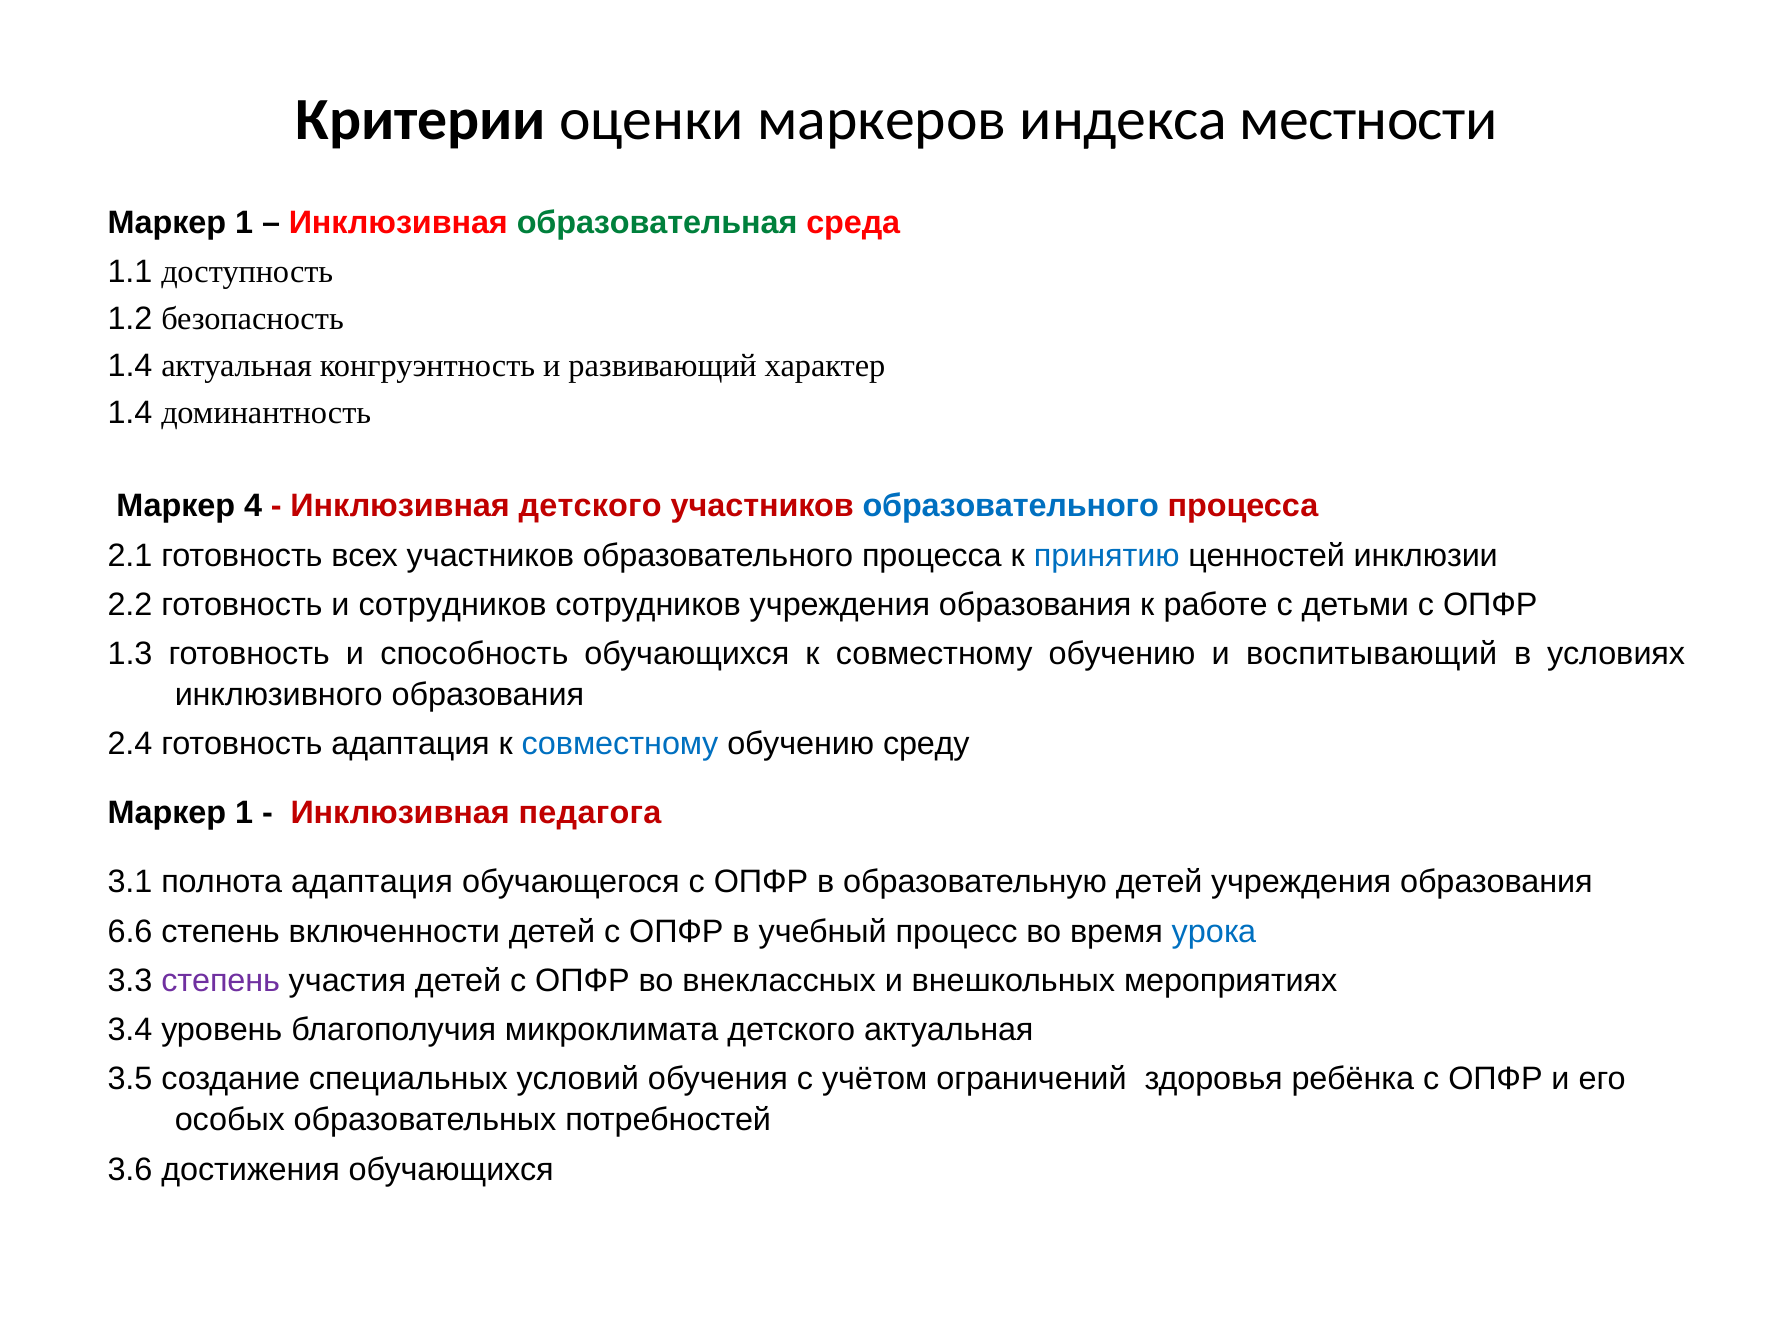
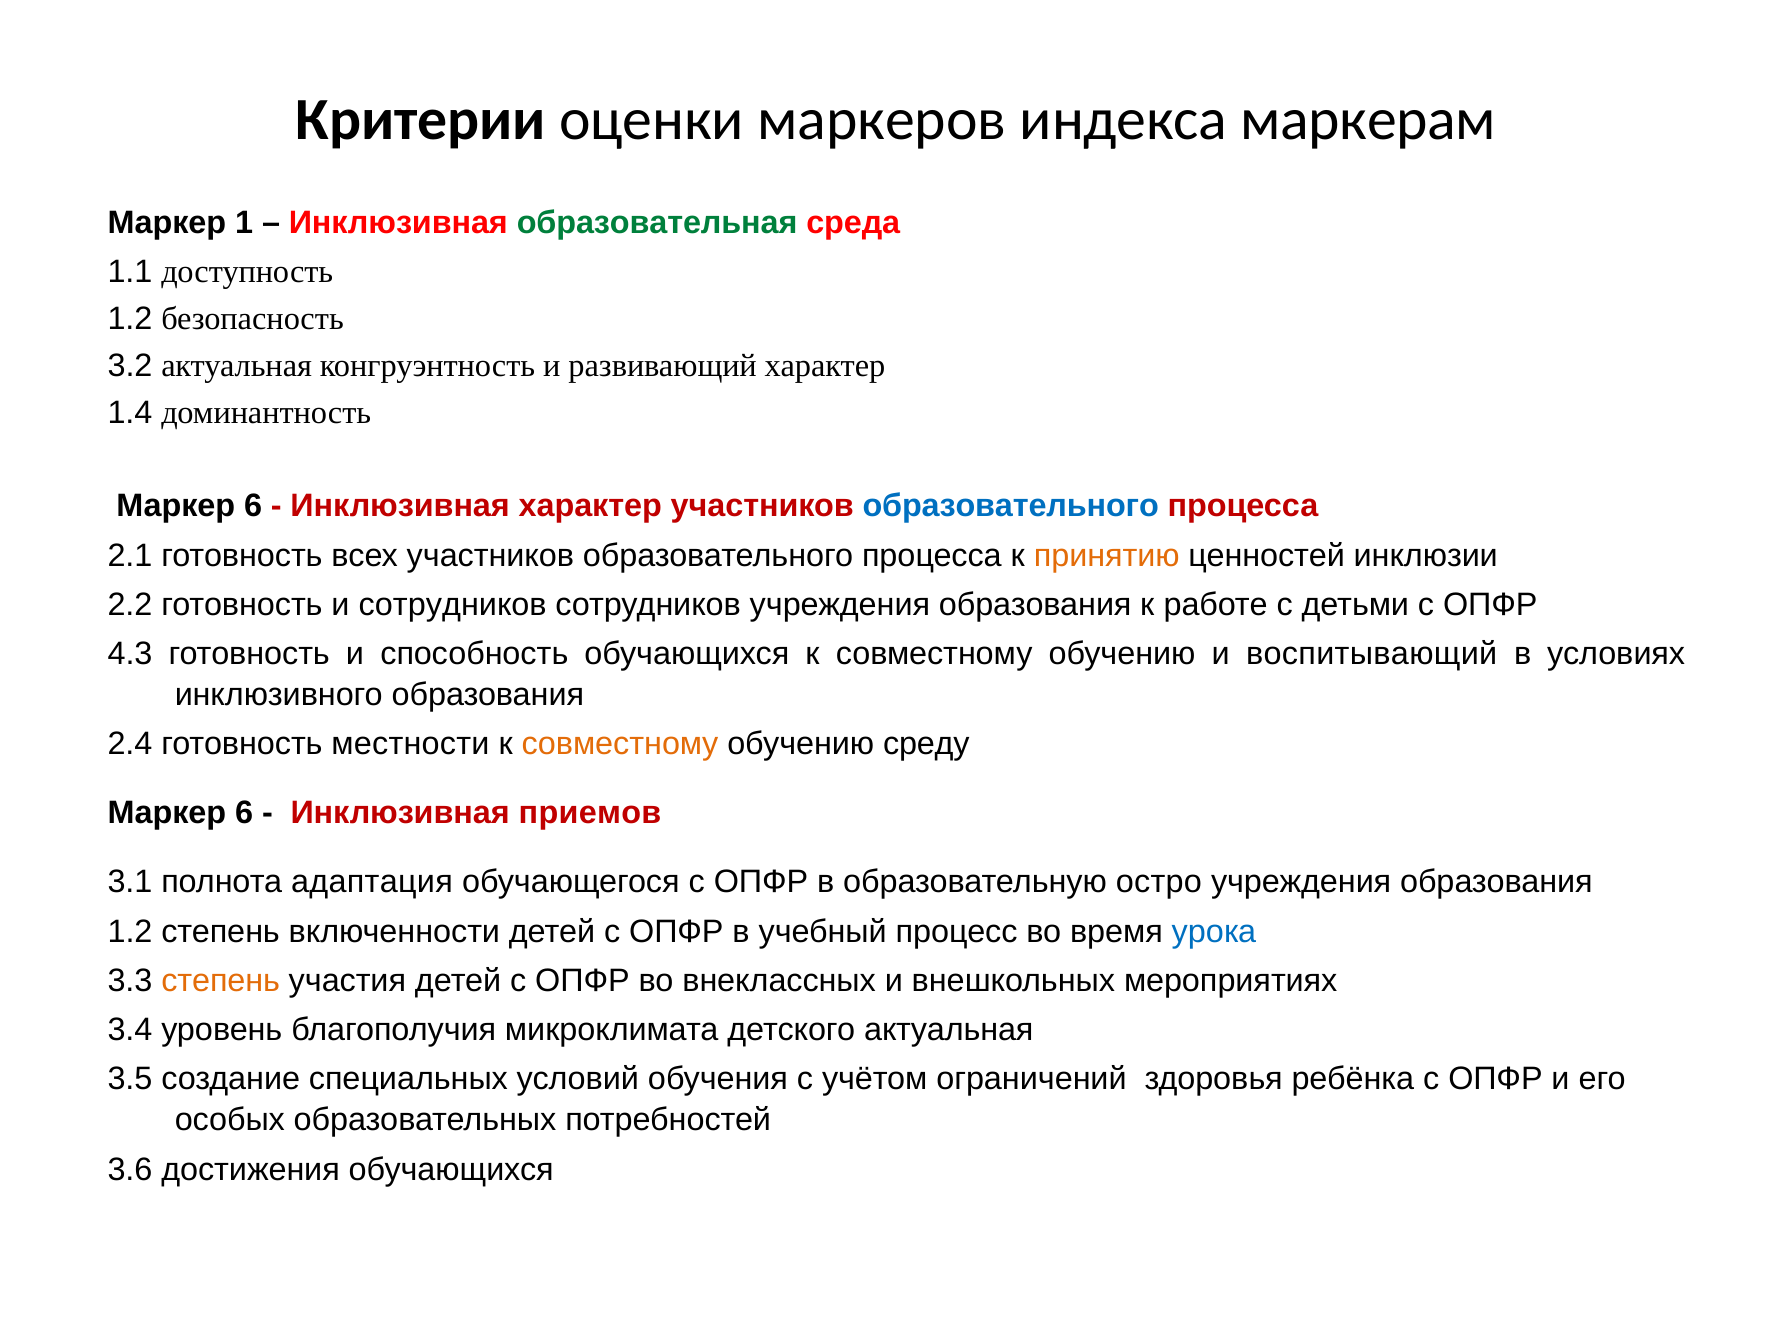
местности: местности -> маркерам
1.4 at (130, 366): 1.4 -> 3.2
4 at (253, 506): 4 -> 6
Инклюзивная детского: детского -> характер
принятию colour: blue -> orange
1.3: 1.3 -> 4.3
готовность адаптация: адаптация -> местности
совместному at (620, 744) colour: blue -> orange
1 at (244, 813): 1 -> 6
педагога: педагога -> приемов
образовательную детей: детей -> остро
6.6 at (130, 931): 6.6 -> 1.2
степень at (221, 981) colour: purple -> orange
